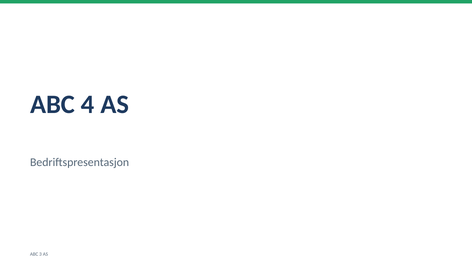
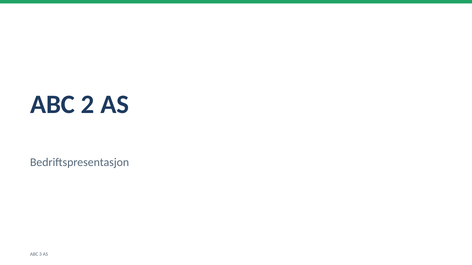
4: 4 -> 2
